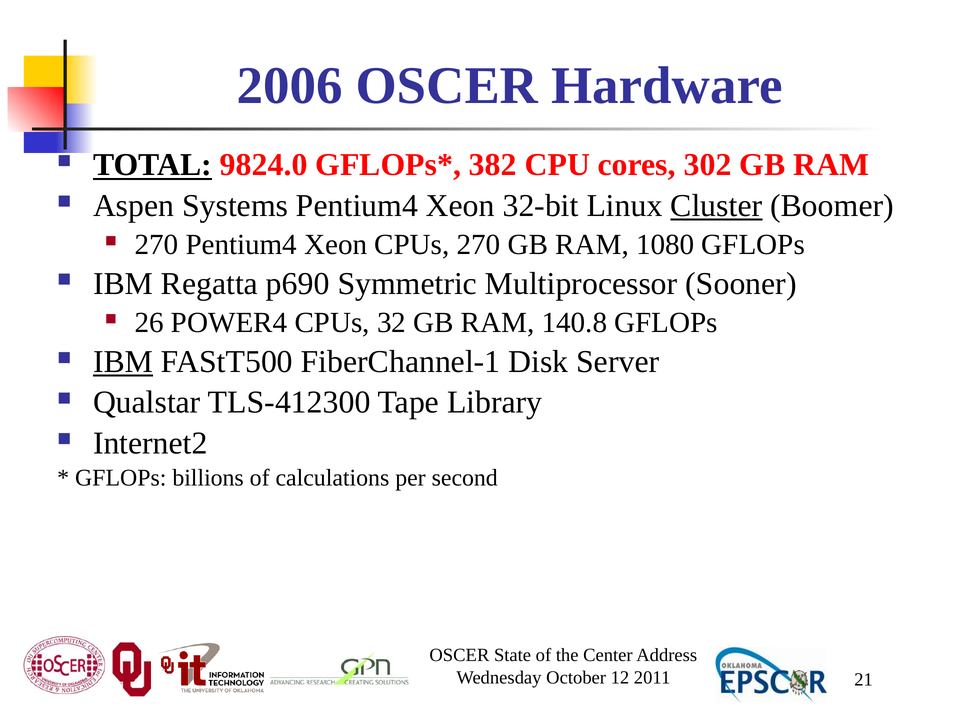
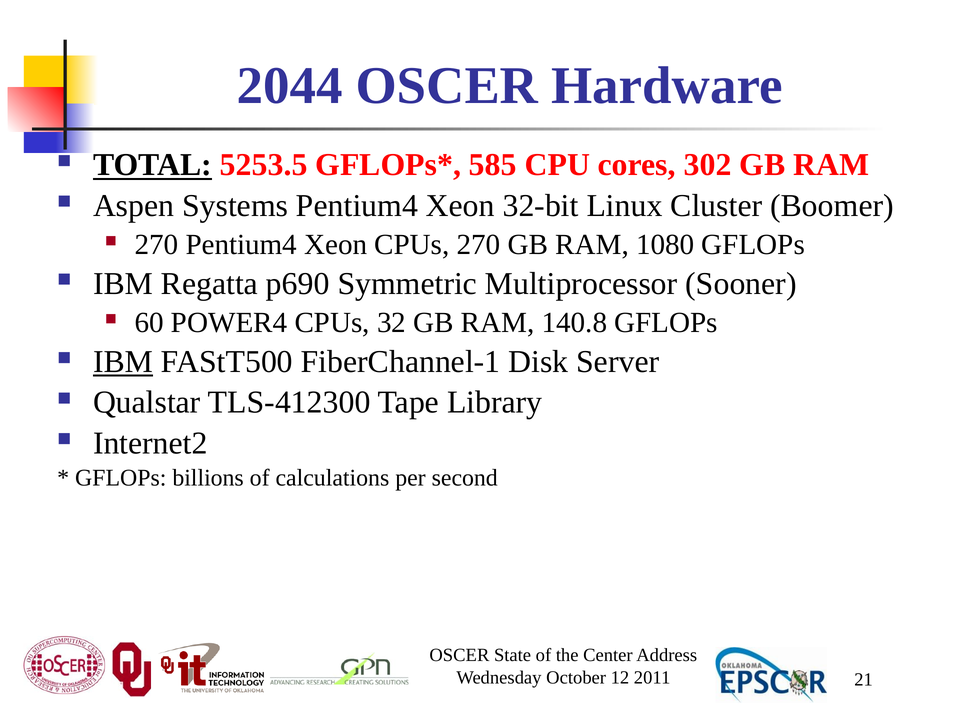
2006: 2006 -> 2044
9824.0: 9824.0 -> 5253.5
382: 382 -> 585
Cluster underline: present -> none
26: 26 -> 60
